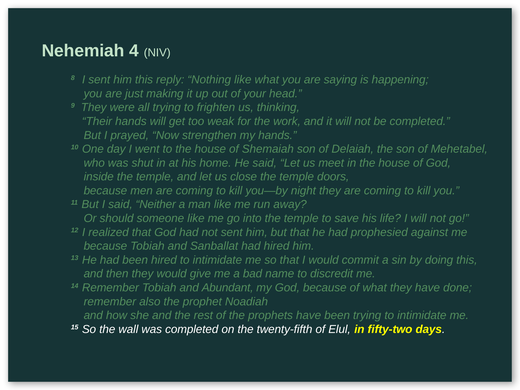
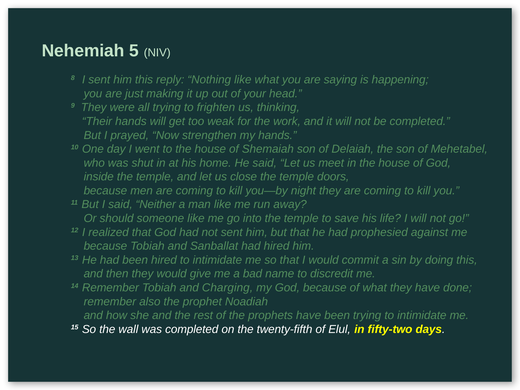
4: 4 -> 5
Abundant: Abundant -> Charging
